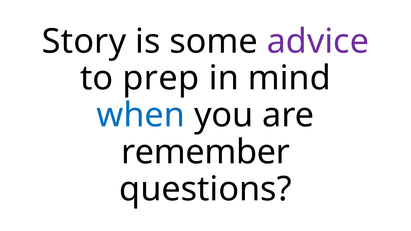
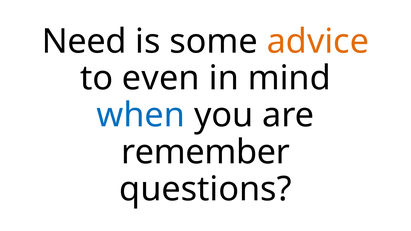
Story: Story -> Need
advice colour: purple -> orange
prep: prep -> even
